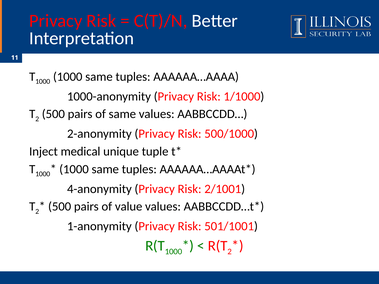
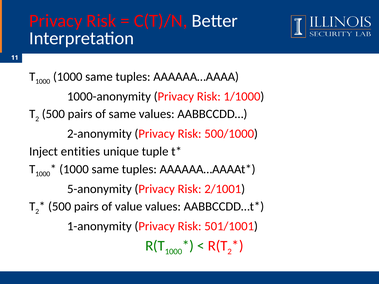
medical: medical -> entities
4-anonymity: 4-anonymity -> 5-anonymity
